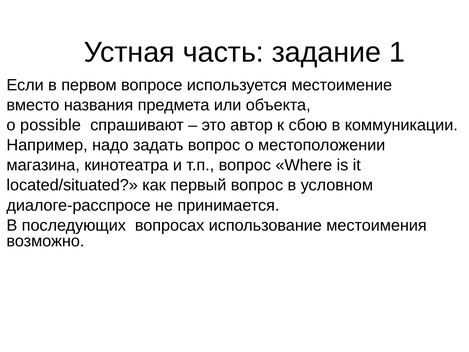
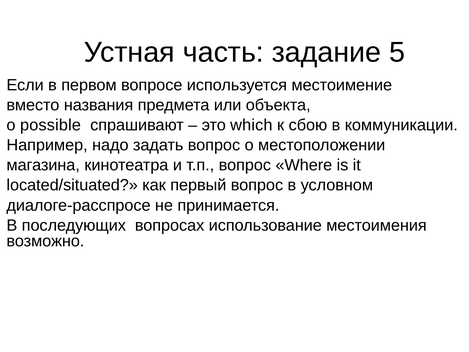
1: 1 -> 5
автор: автор -> which
